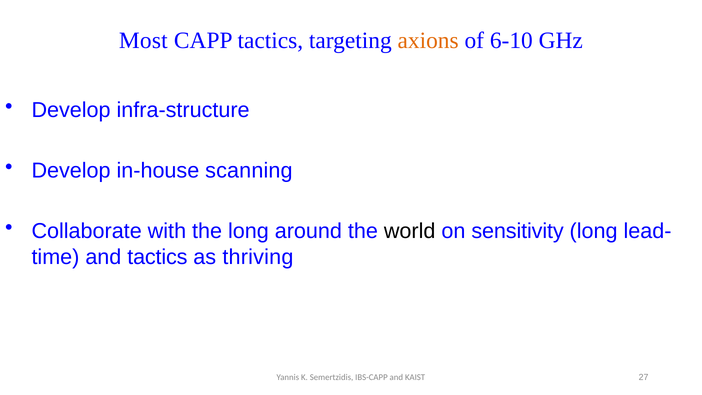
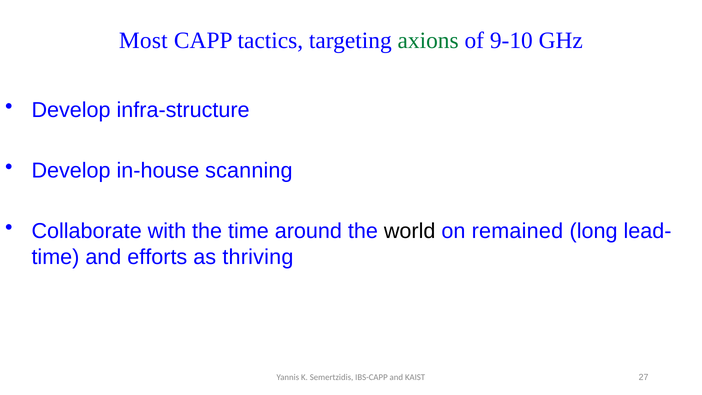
axions colour: orange -> green
6-10: 6-10 -> 9-10
the long: long -> time
sensitivity: sensitivity -> remained
and tactics: tactics -> efforts
